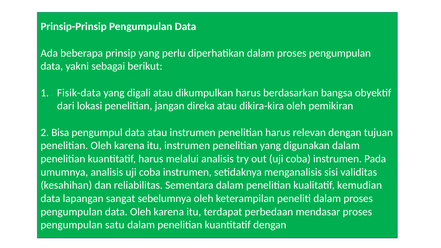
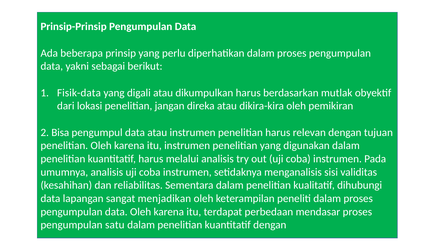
bangsa: bangsa -> mutlak
kemudian: kemudian -> dihubungi
sebelumnya: sebelumnya -> menjadikan
